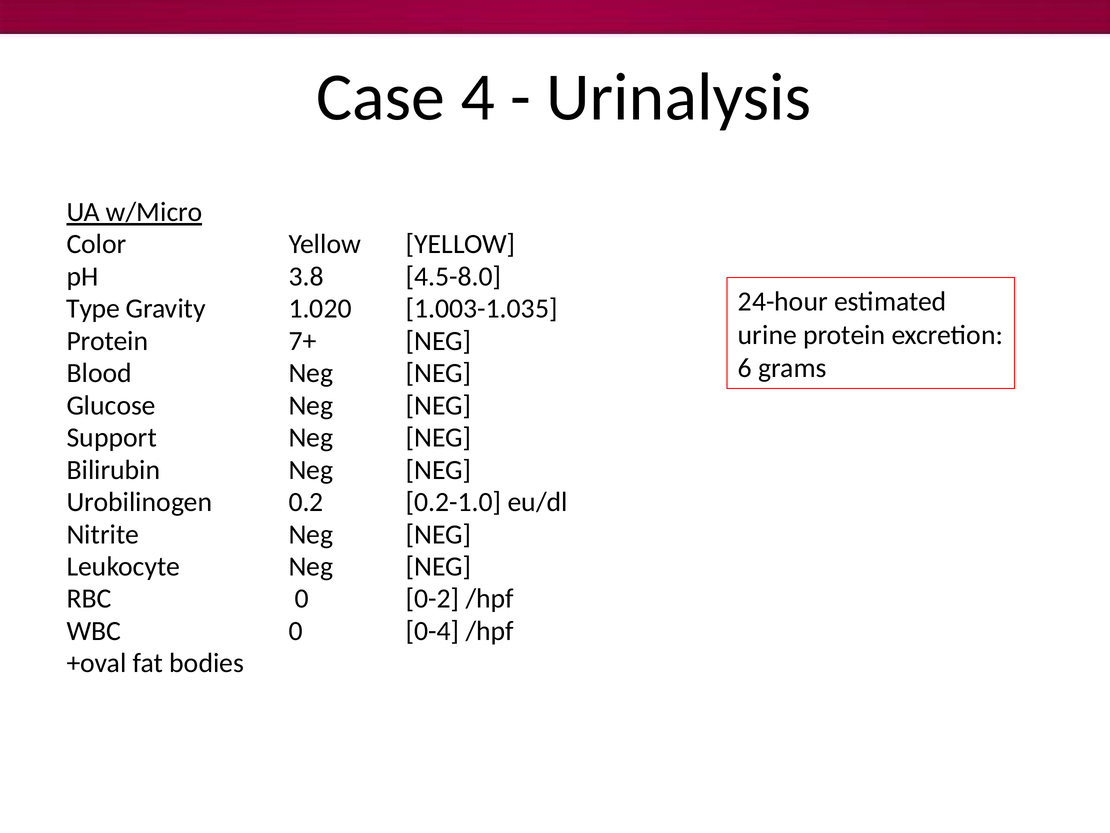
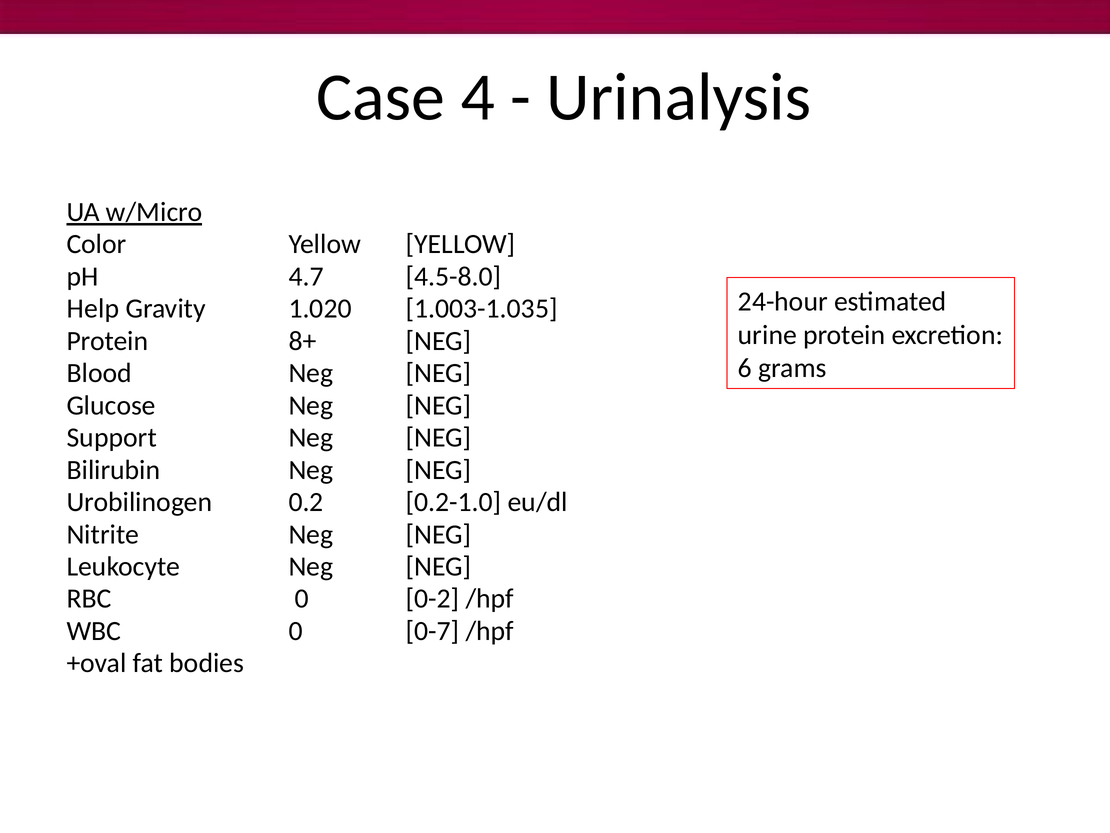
3.8: 3.8 -> 4.7
Type: Type -> Help
7+: 7+ -> 8+
0-4: 0-4 -> 0-7
